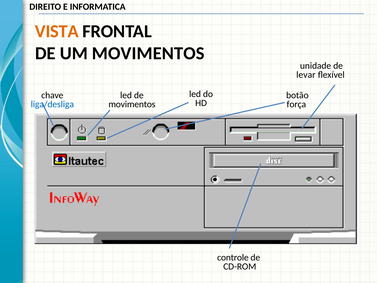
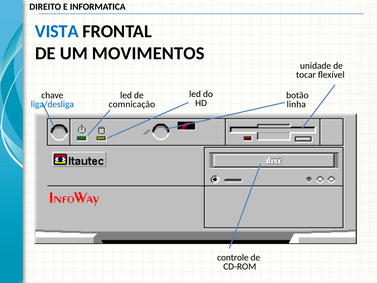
VISTA colour: orange -> blue
levar: levar -> tocar
movimentos at (132, 104): movimentos -> comnicação
força: força -> linha
